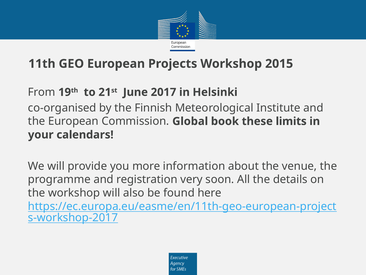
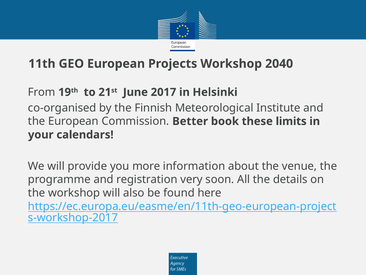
2015: 2015 -> 2040
Global: Global -> Better
